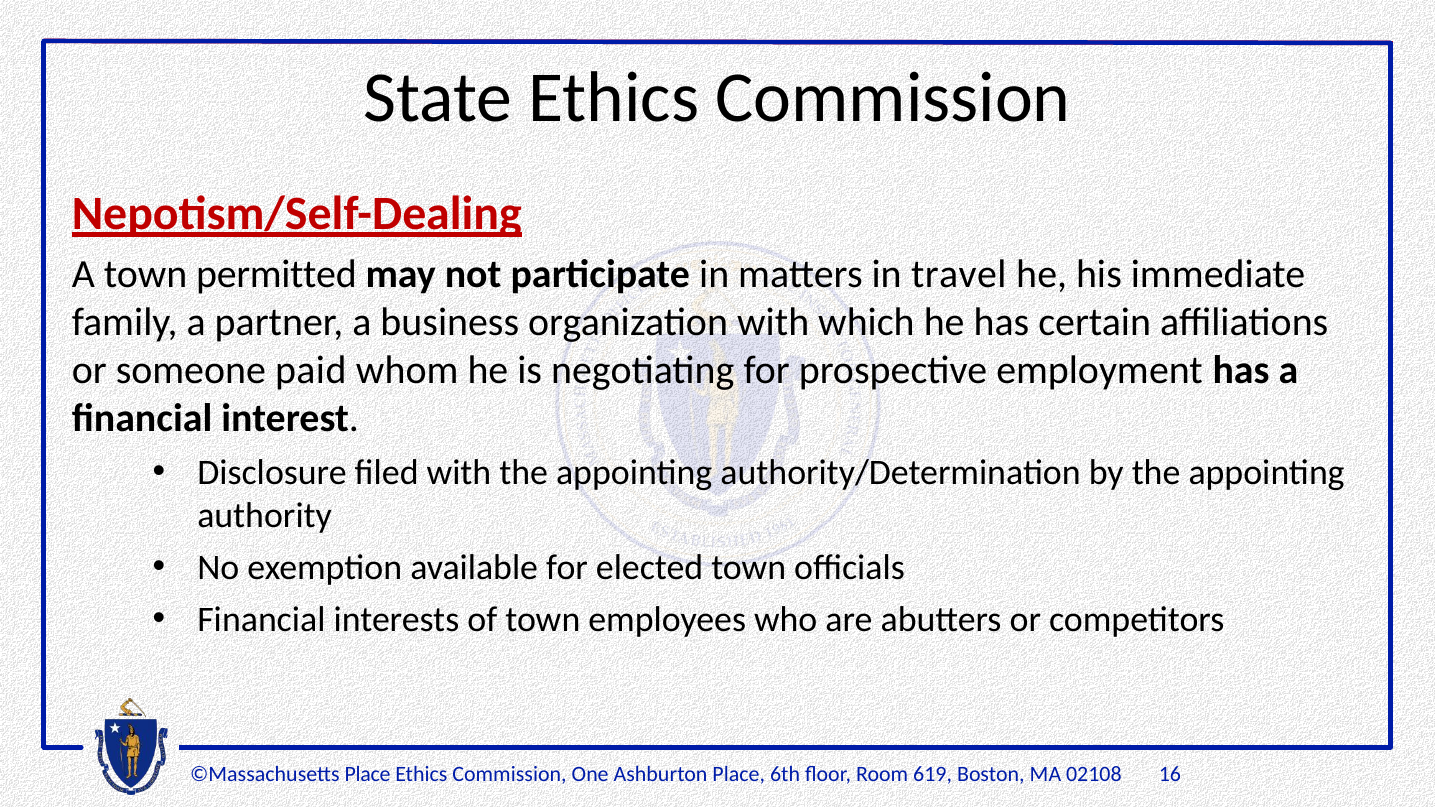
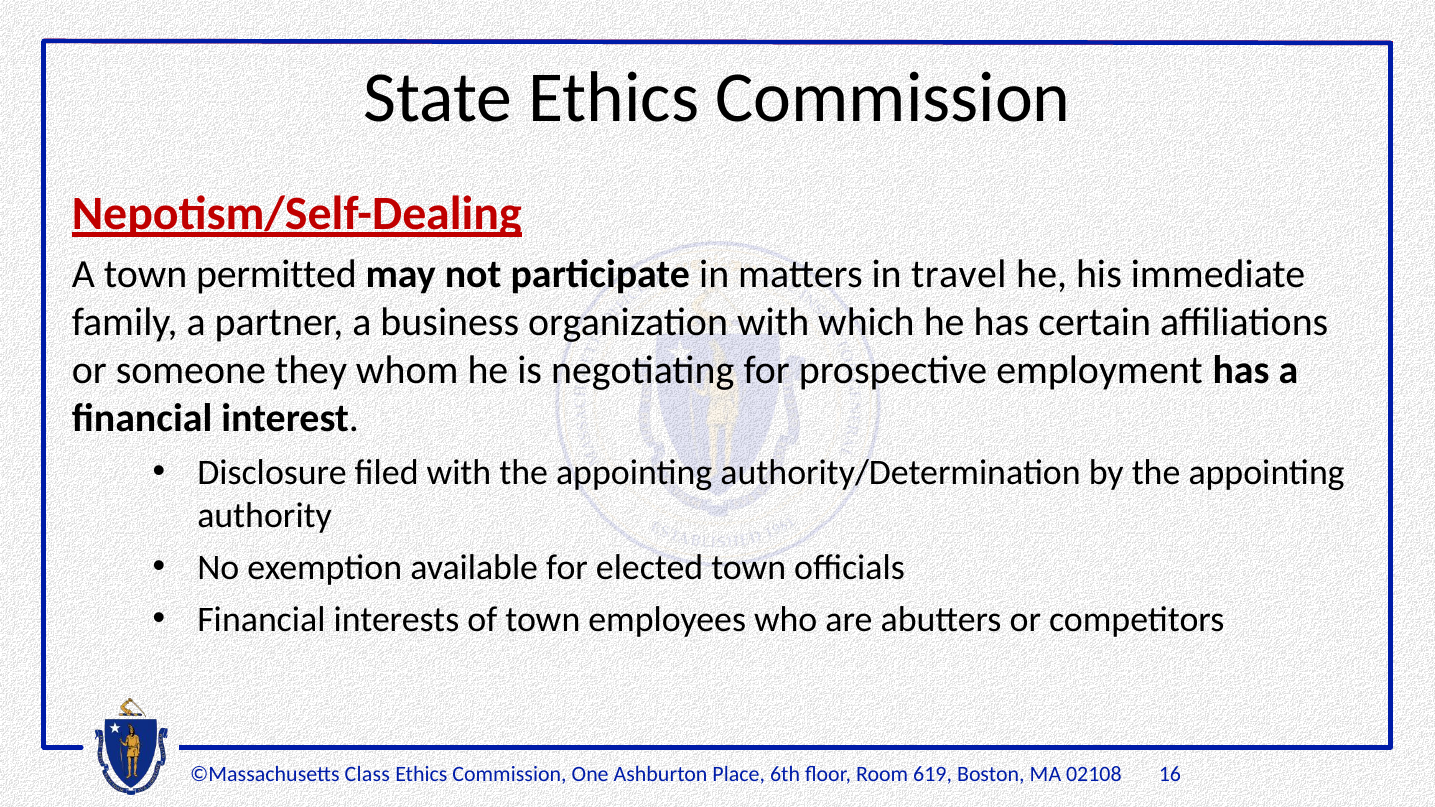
paid: paid -> they
Place at (368, 774): Place -> Class
